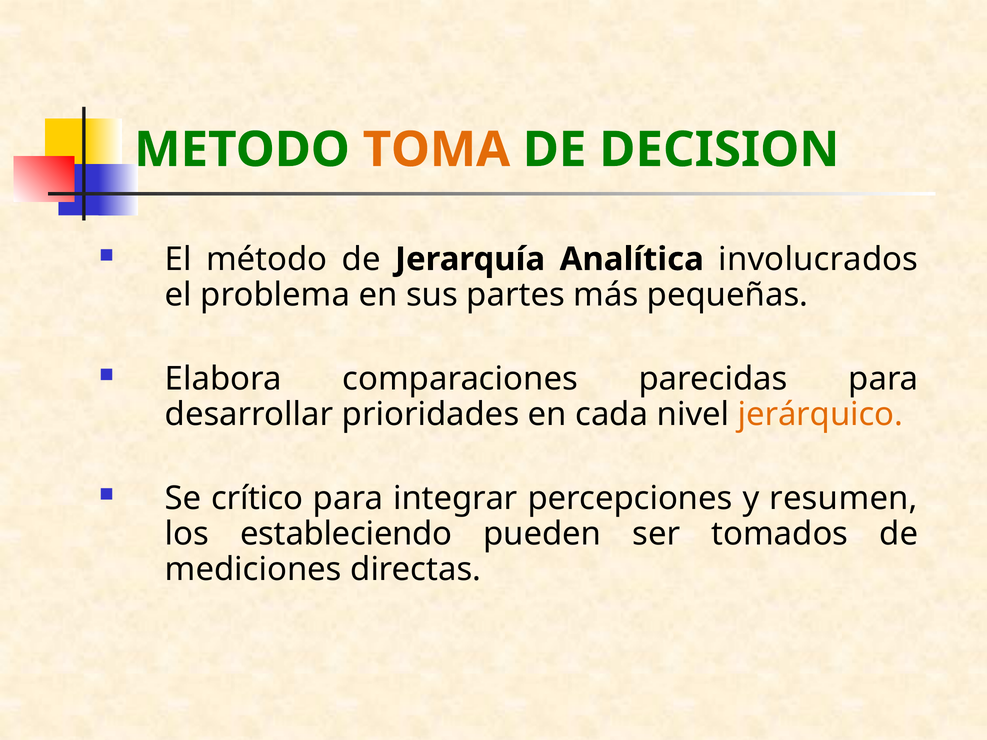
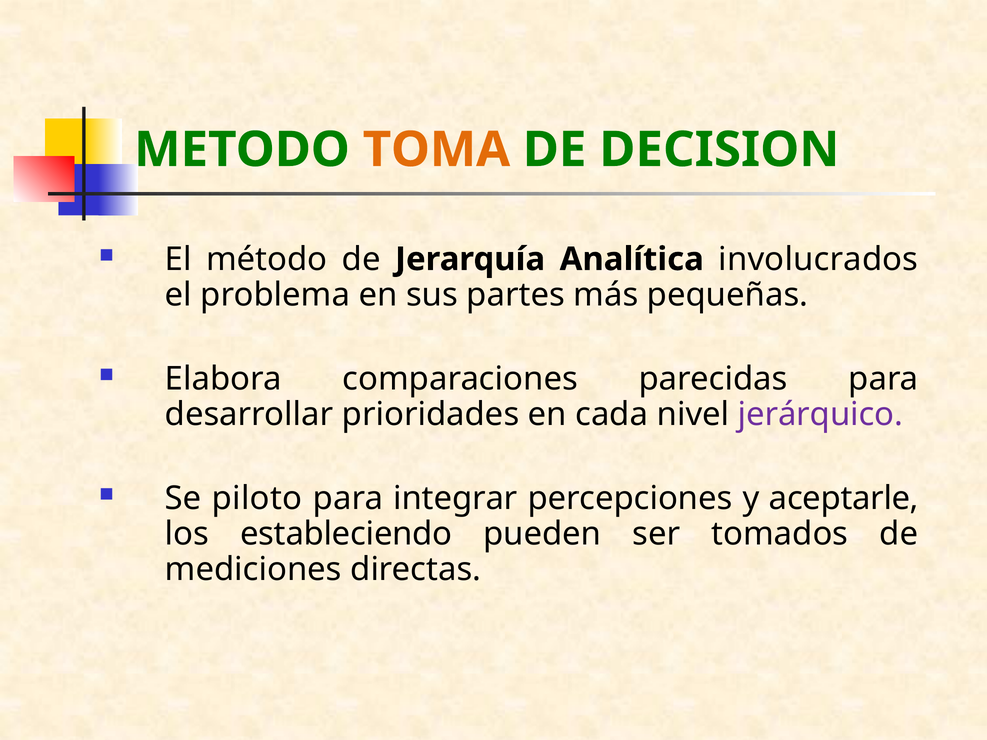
jerárquico colour: orange -> purple
crítico: crítico -> piloto
resumen: resumen -> aceptarle
